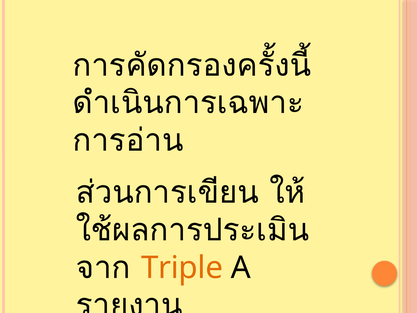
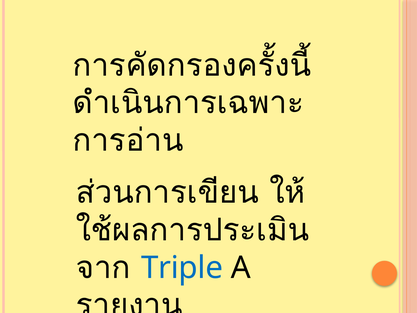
Triple colour: orange -> blue
